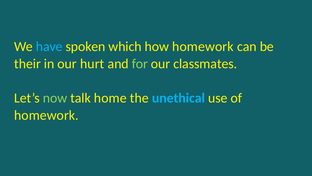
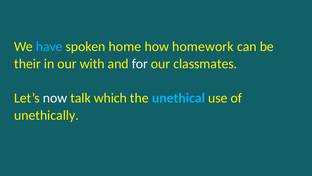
which: which -> home
hurt: hurt -> with
for colour: light green -> white
now colour: light green -> white
home: home -> which
homework at (46, 115): homework -> unethically
